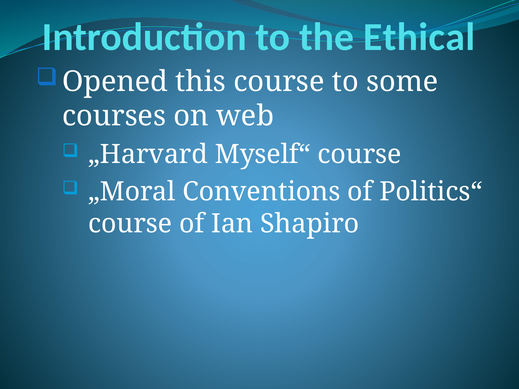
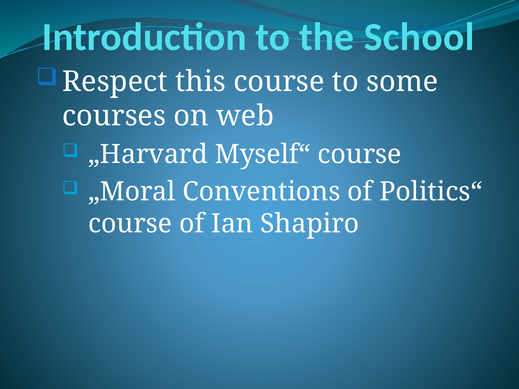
Ethical: Ethical -> School
Opened: Opened -> Respect
